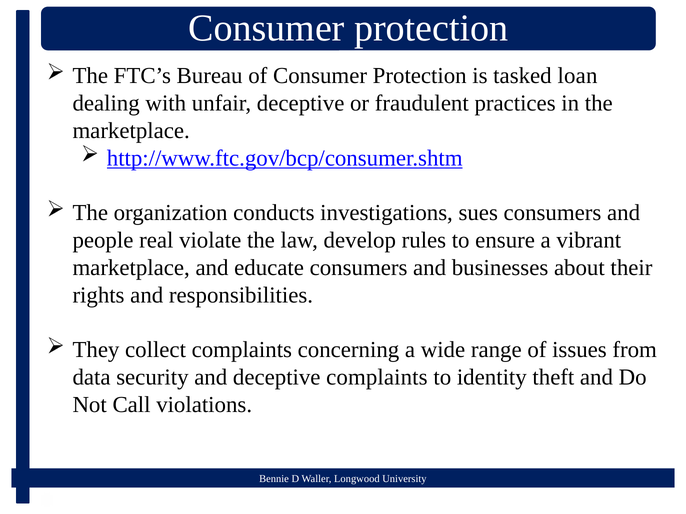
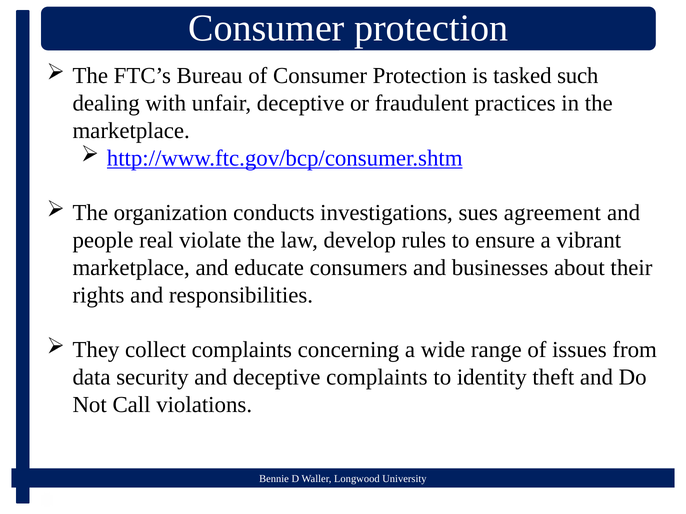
loan: loan -> such
sues consumers: consumers -> agreement
